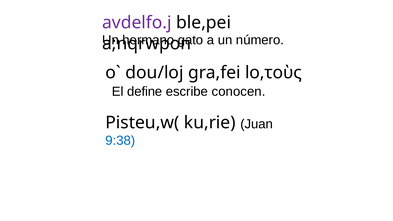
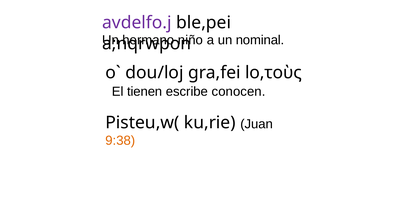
gato: gato -> niño
número: número -> nominal
define: define -> tienen
9:38 colour: blue -> orange
